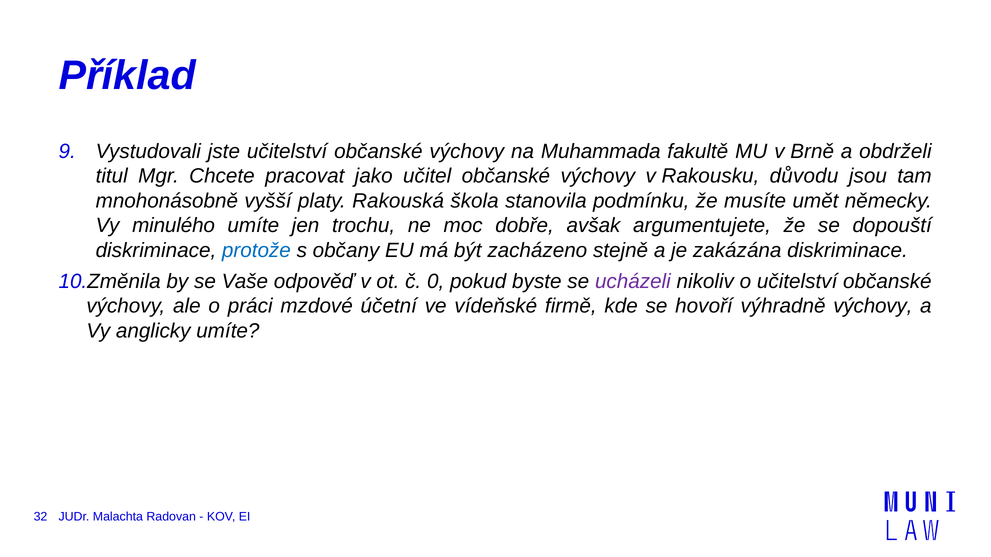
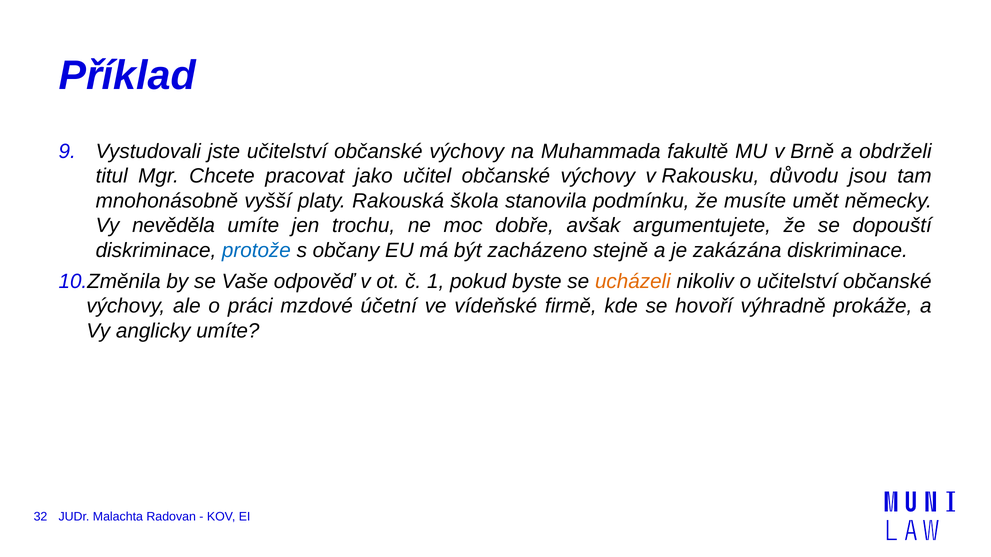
minulého: minulého -> nevěděla
0: 0 -> 1
ucházeli colour: purple -> orange
výhradně výchovy: výchovy -> prokáže
